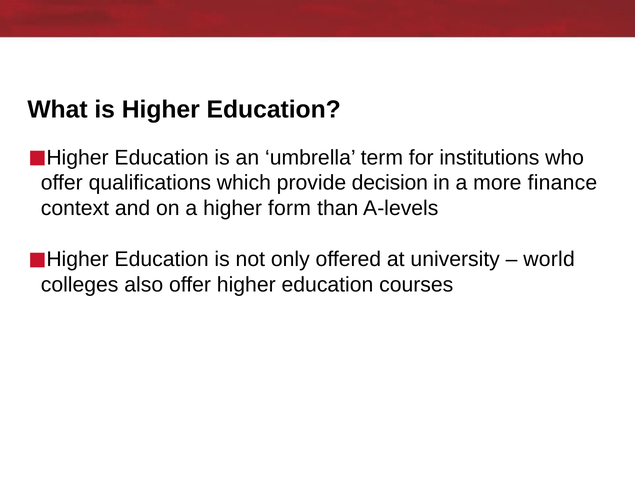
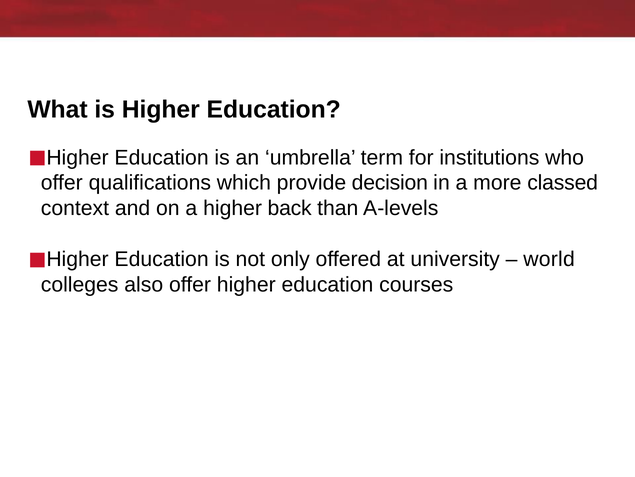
finance: finance -> classed
form: form -> back
